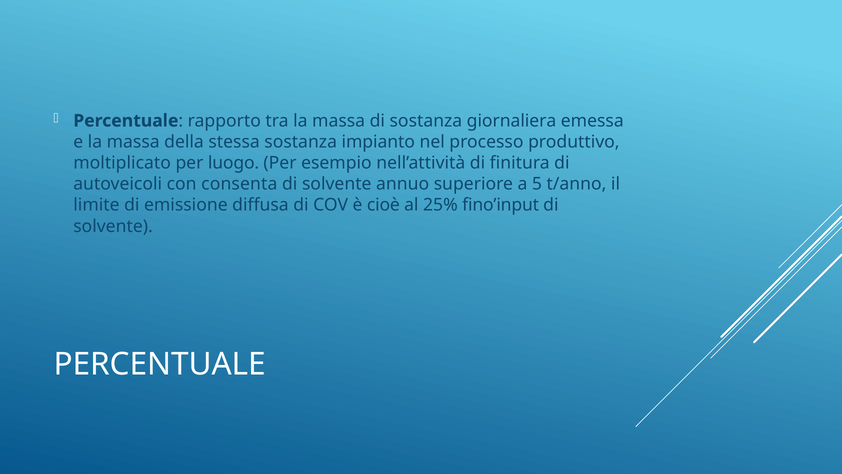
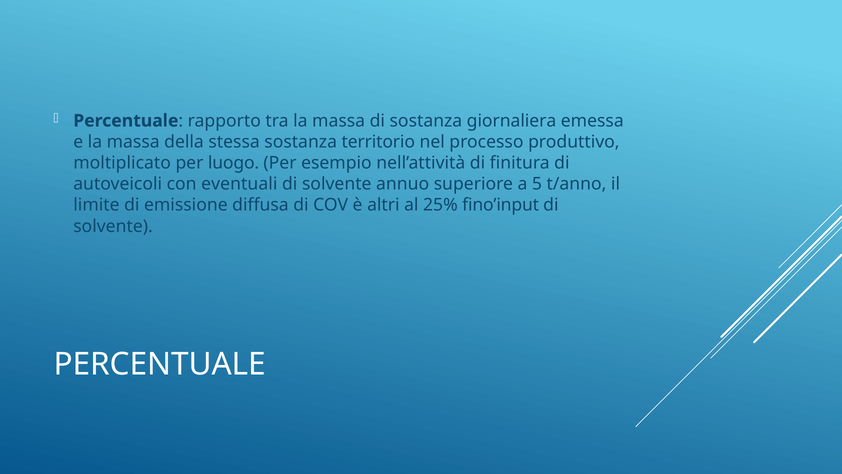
impianto: impianto -> territorio
consenta: consenta -> eventuali
cioè: cioè -> altri
